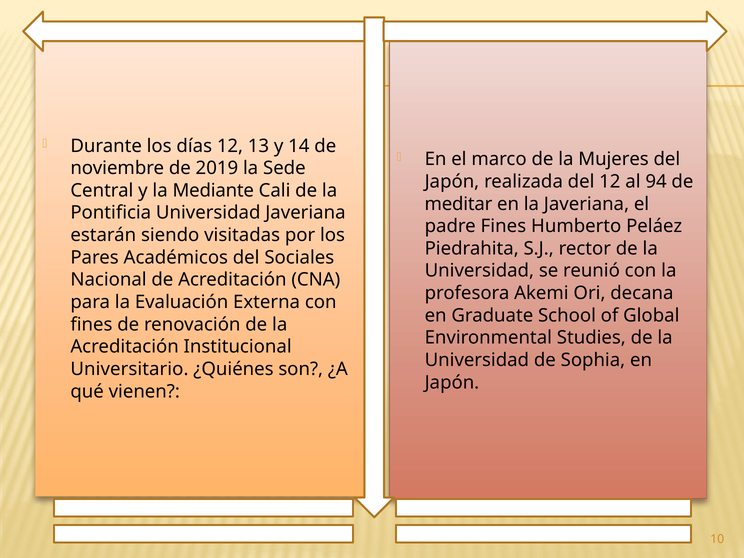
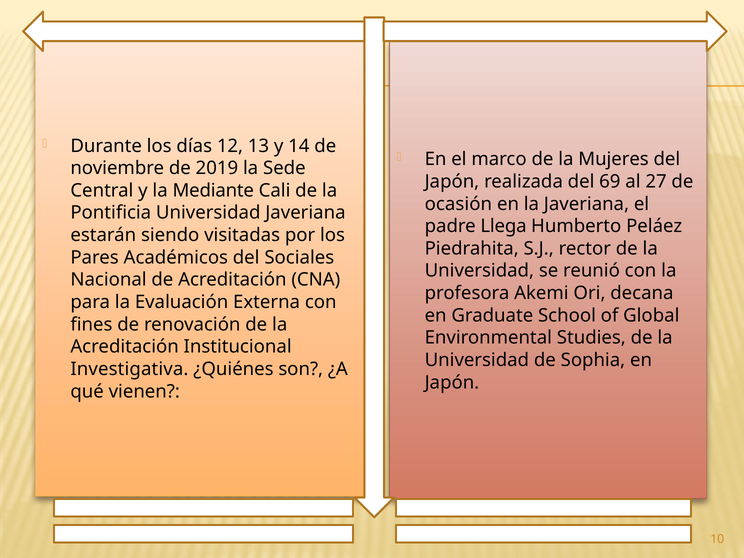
del 12: 12 -> 69
94: 94 -> 27
meditar: meditar -> ocasión
padre Fines: Fines -> Llega
Universitario: Universitario -> Investigativa
